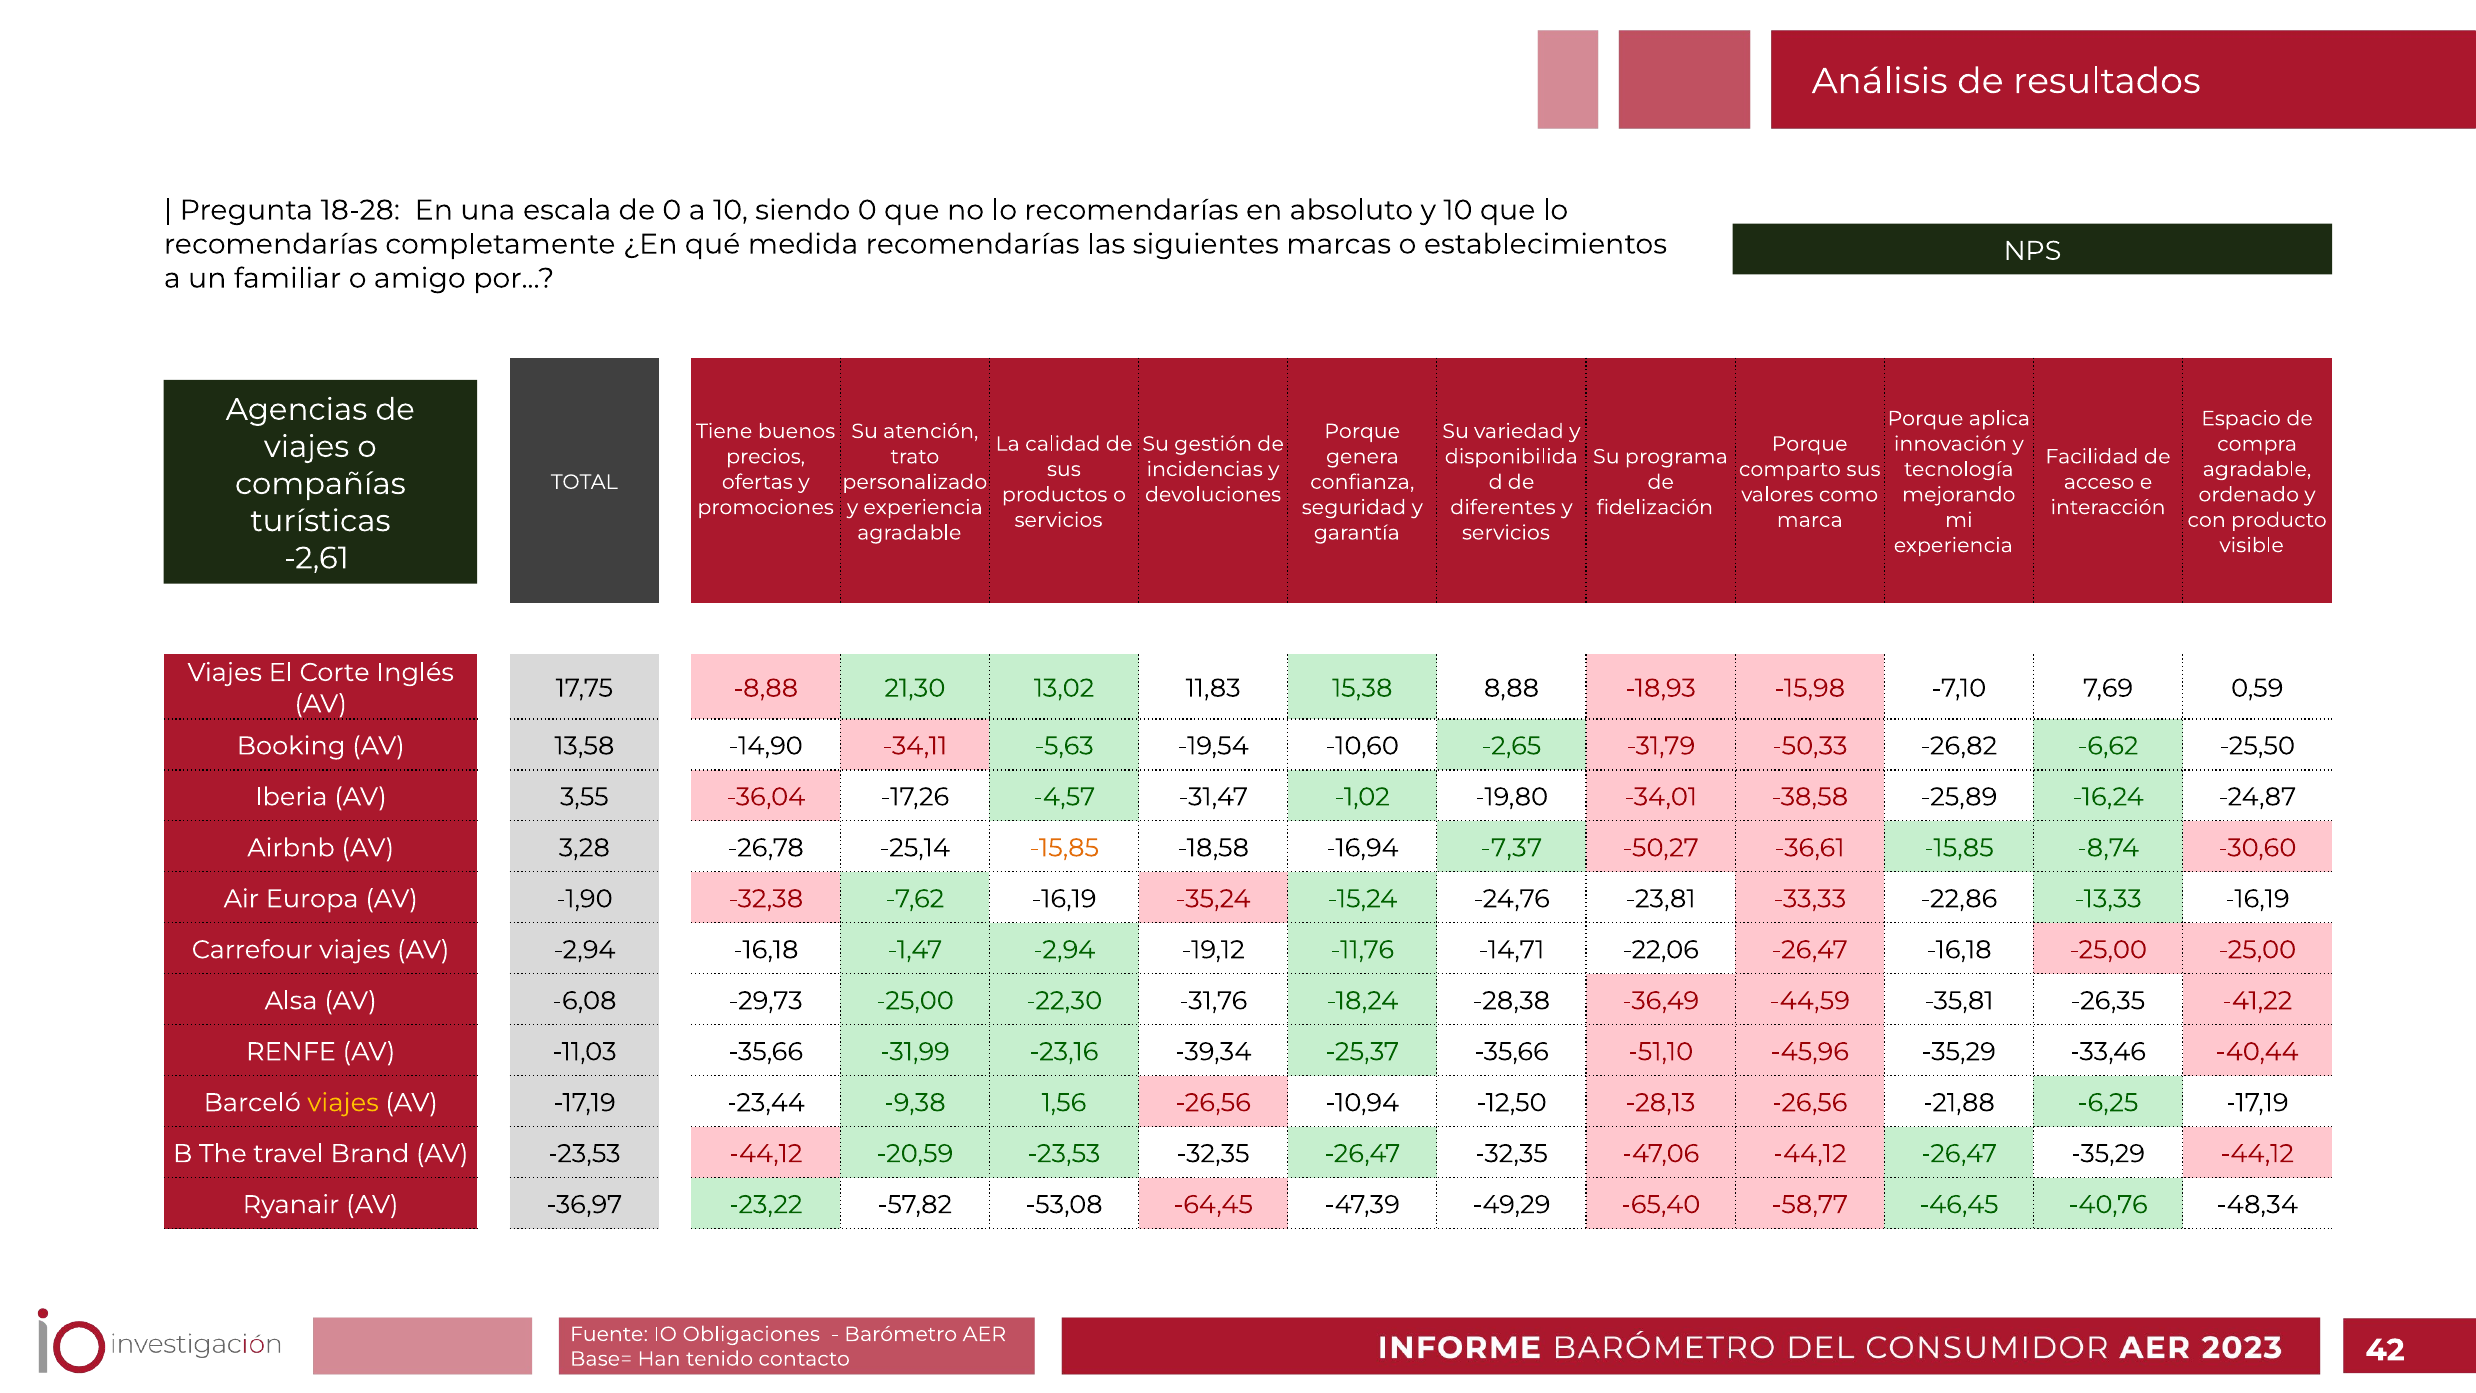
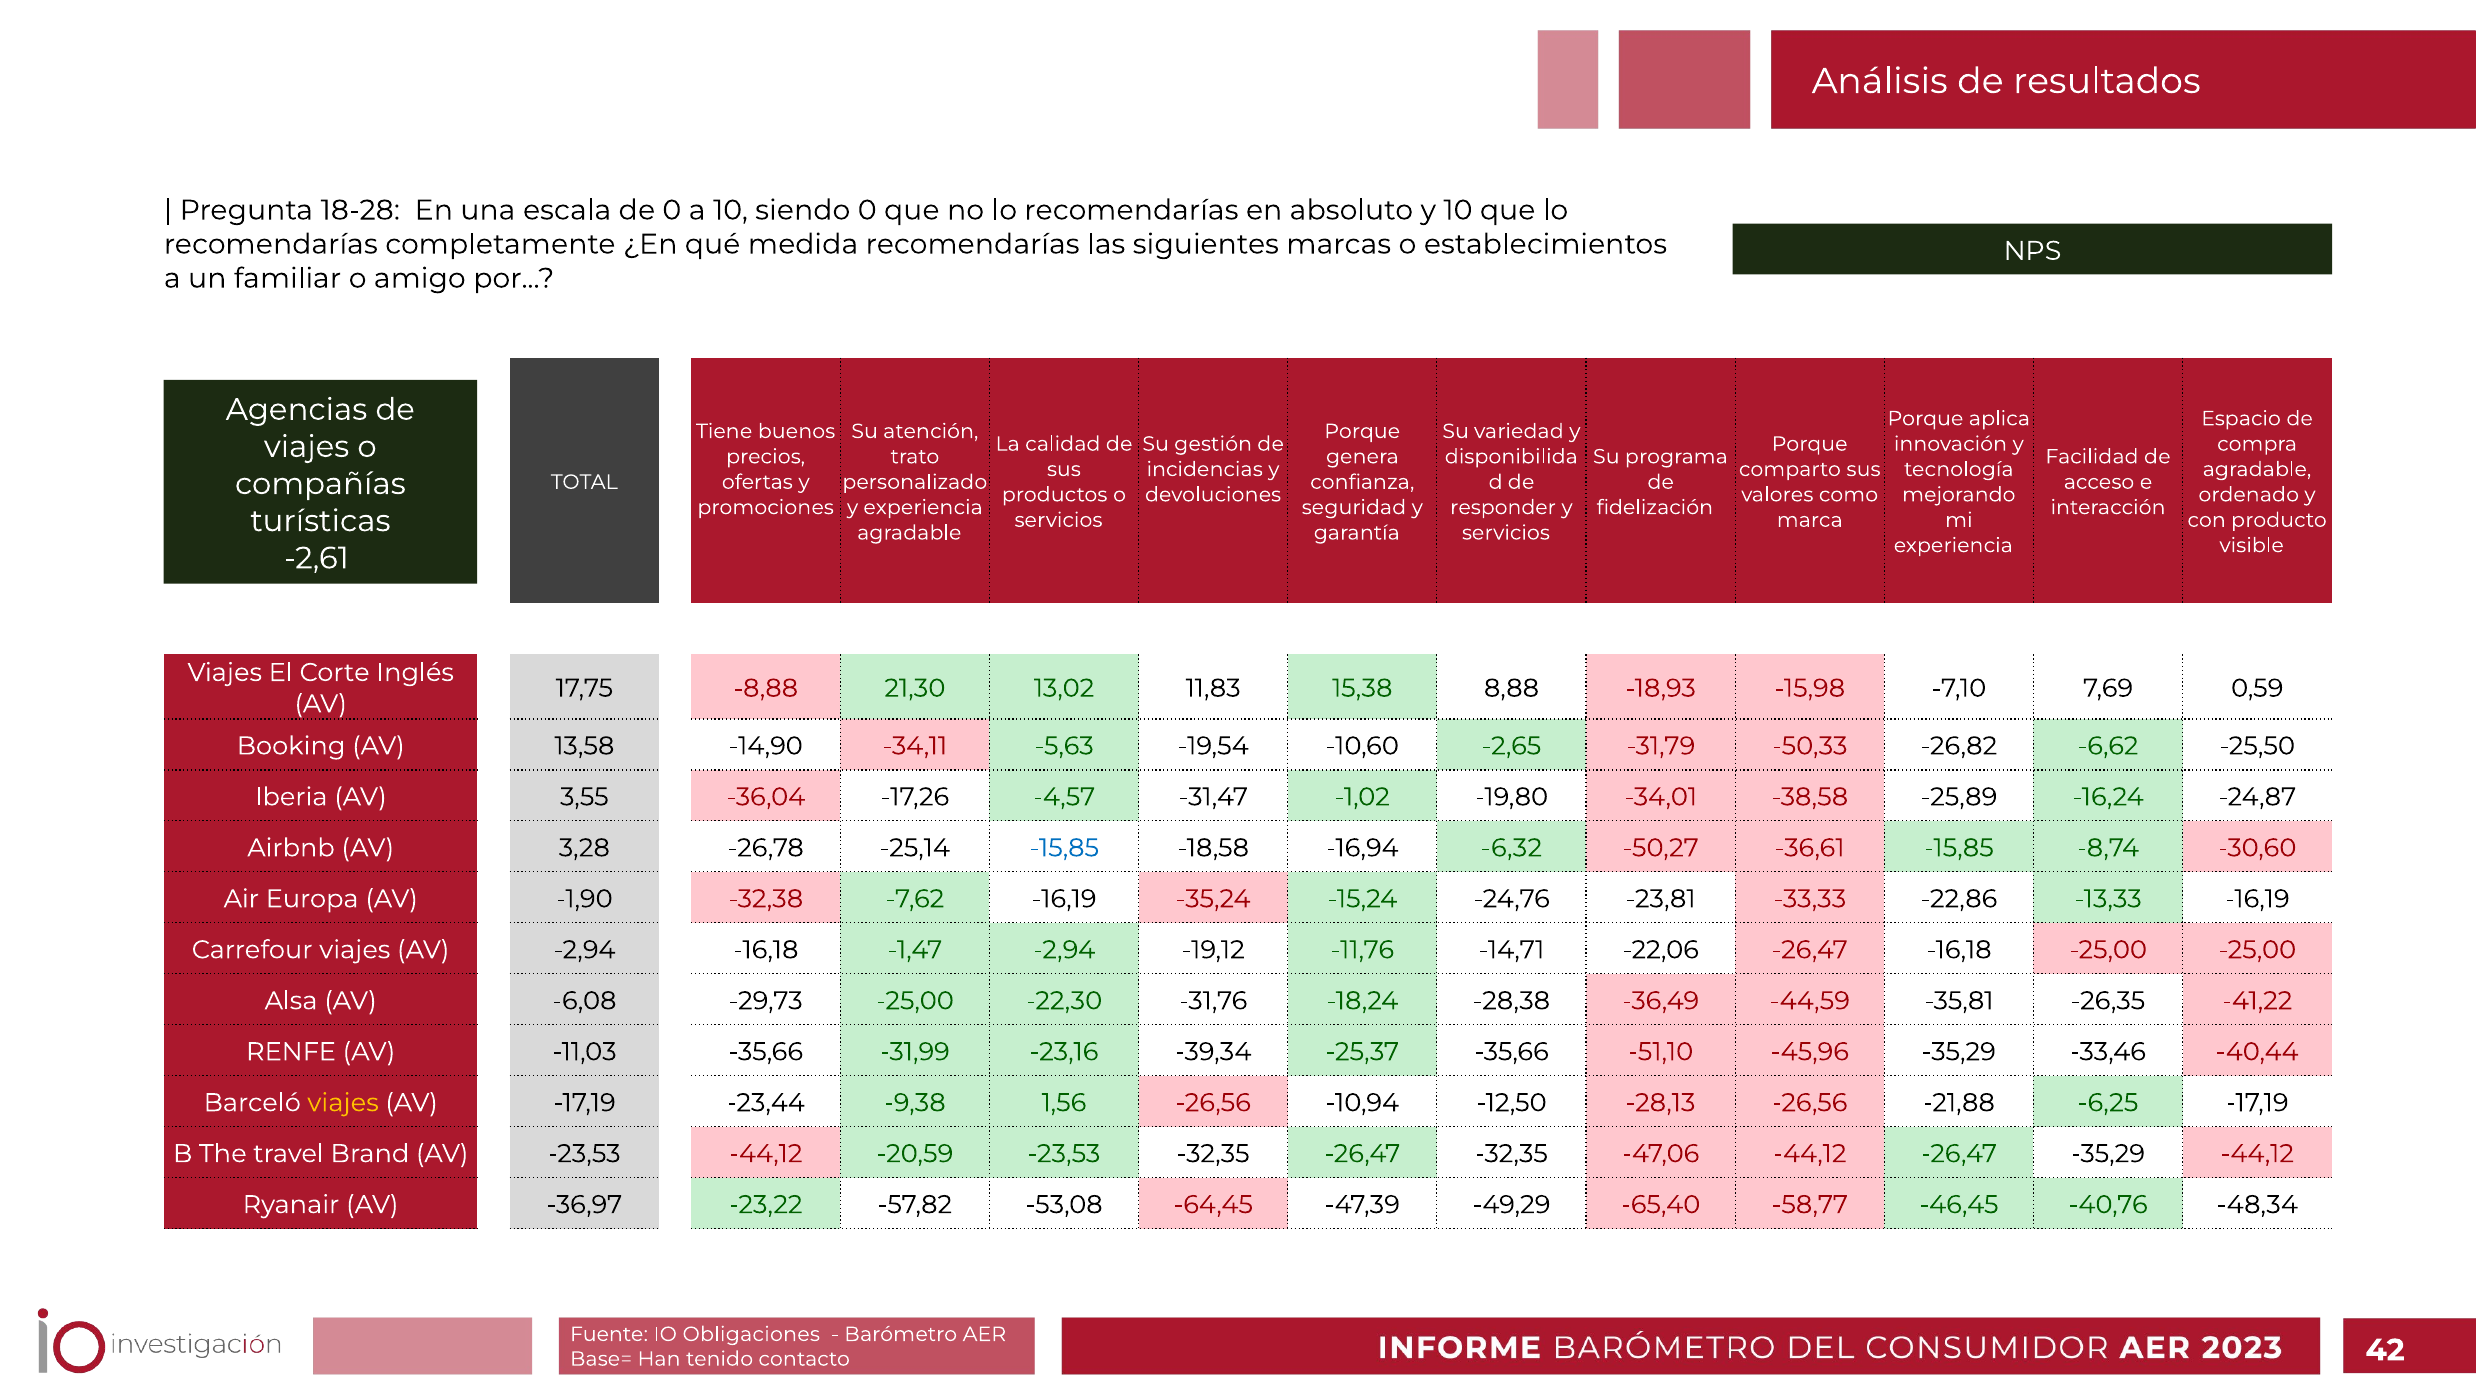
diferentes: diferentes -> responder
-15,85 at (1064, 848) colour: orange -> blue
-7,37: -7,37 -> -6,32
